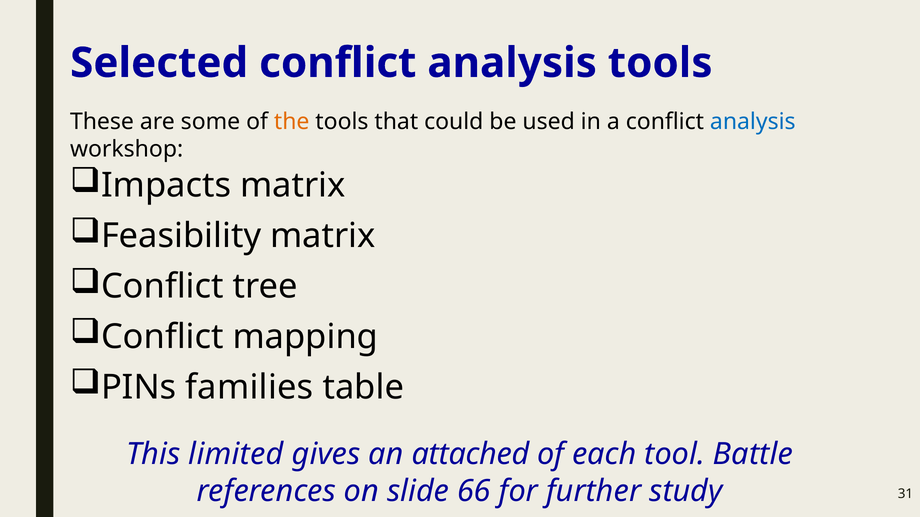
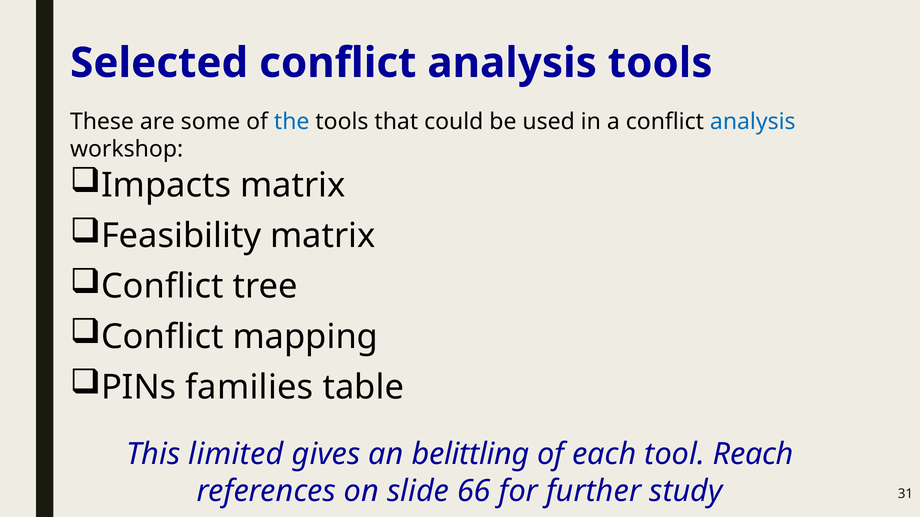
the colour: orange -> blue
attached: attached -> belittling
Battle: Battle -> Reach
